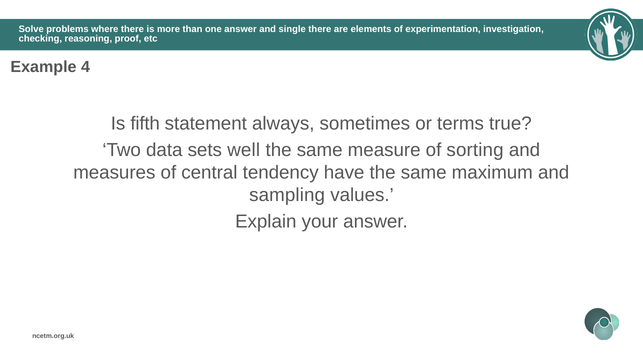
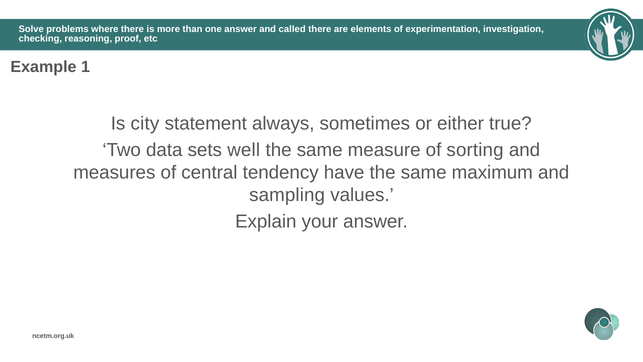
single: single -> called
4: 4 -> 1
fifth: fifth -> city
terms: terms -> either
